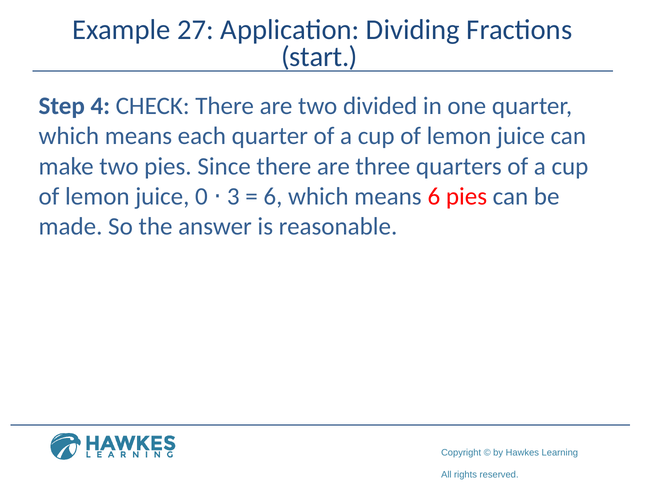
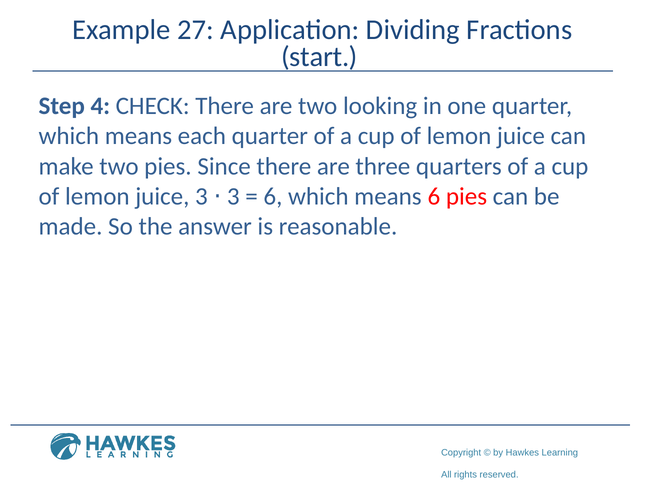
divided: divided -> looking
juice 0: 0 -> 3
